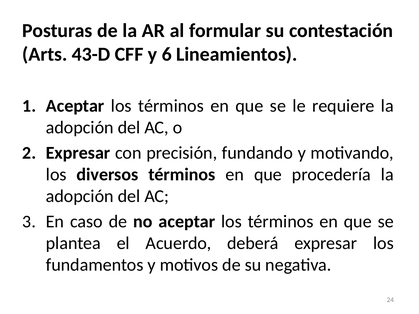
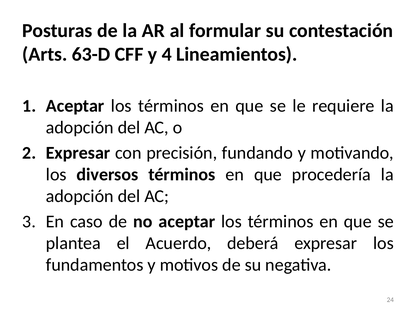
43-D: 43-D -> 63-D
6: 6 -> 4
